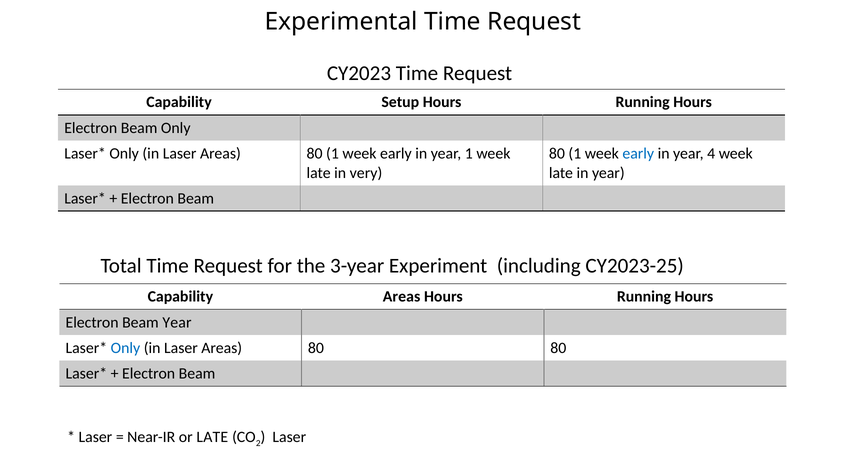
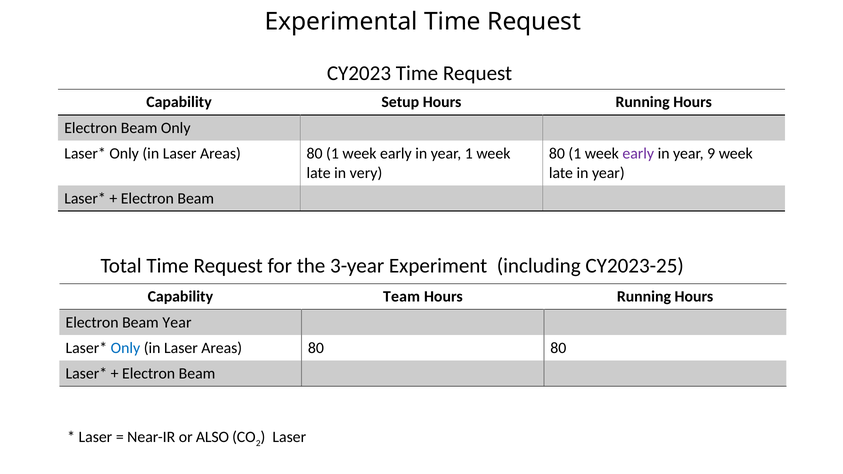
early at (638, 154) colour: blue -> purple
4: 4 -> 9
Capability Areas: Areas -> Team
or LATE: LATE -> ALSO
